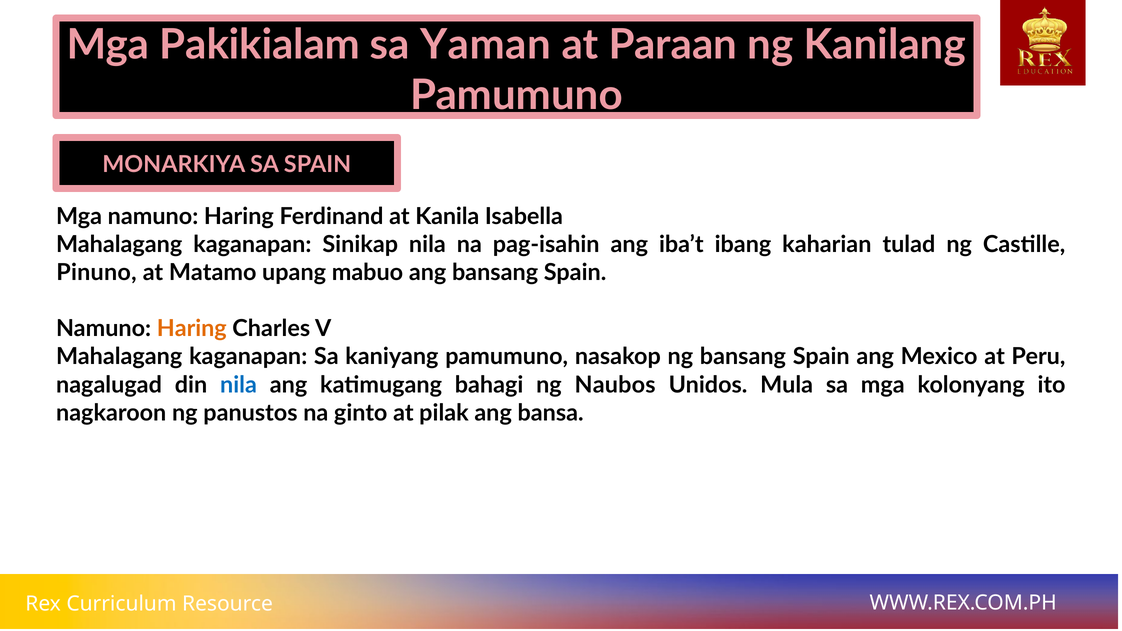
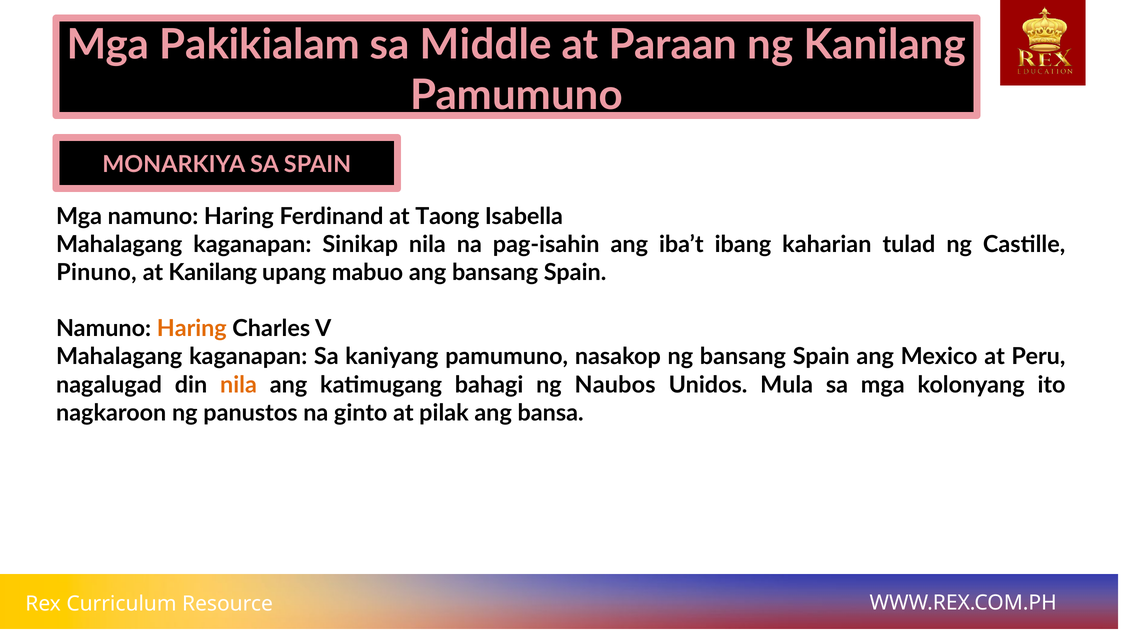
Yaman: Yaman -> Middle
Kanila: Kanila -> Taong
at Matamo: Matamo -> Kanilang
nila at (238, 385) colour: blue -> orange
